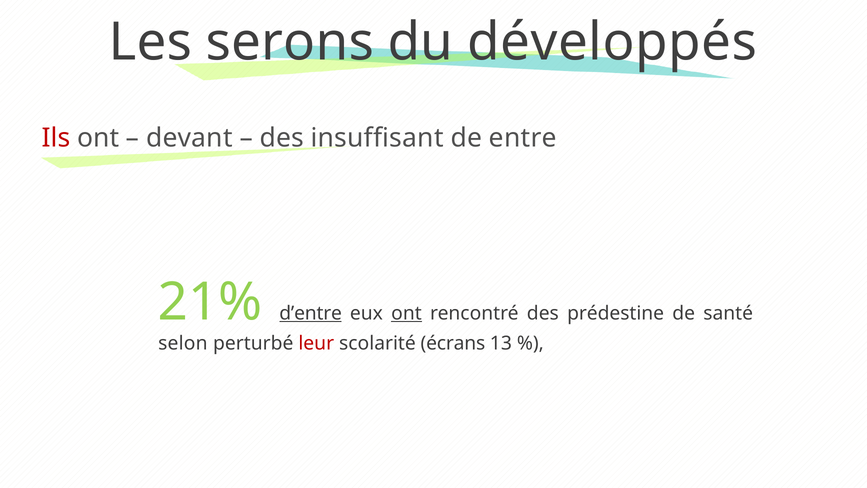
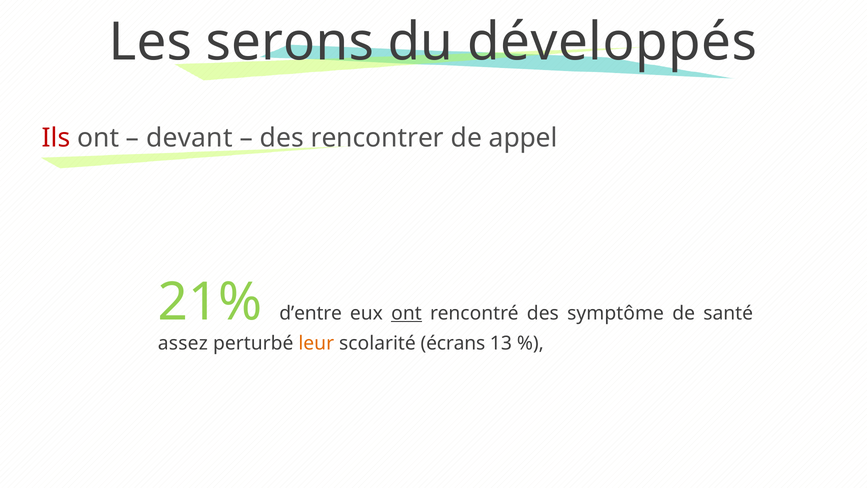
insuffisant: insuffisant -> rencontrer
entre: entre -> appel
d’entre underline: present -> none
prédestine: prédestine -> symptôme
selon: selon -> assez
leur colour: red -> orange
